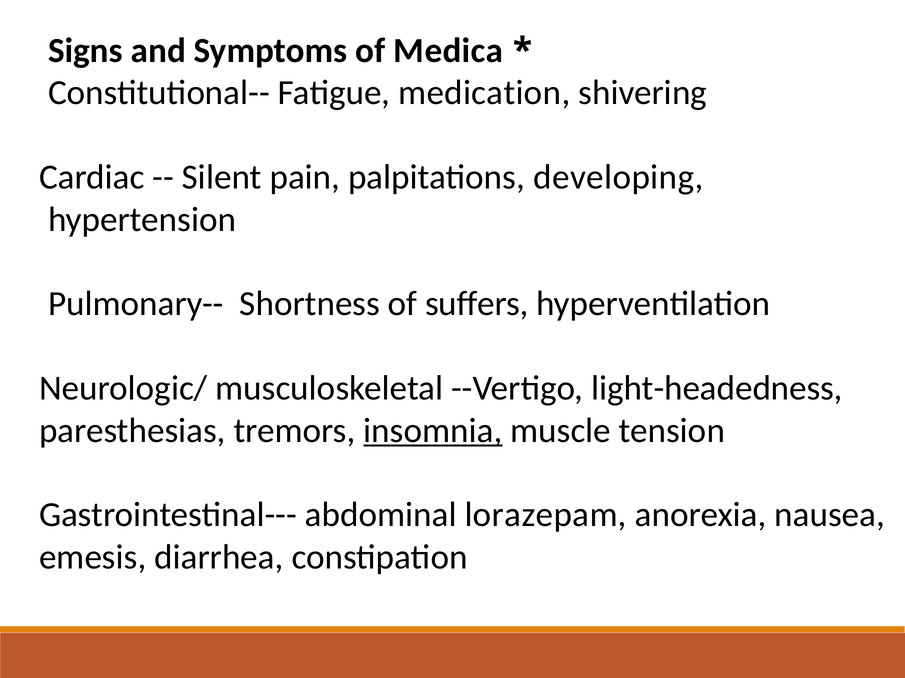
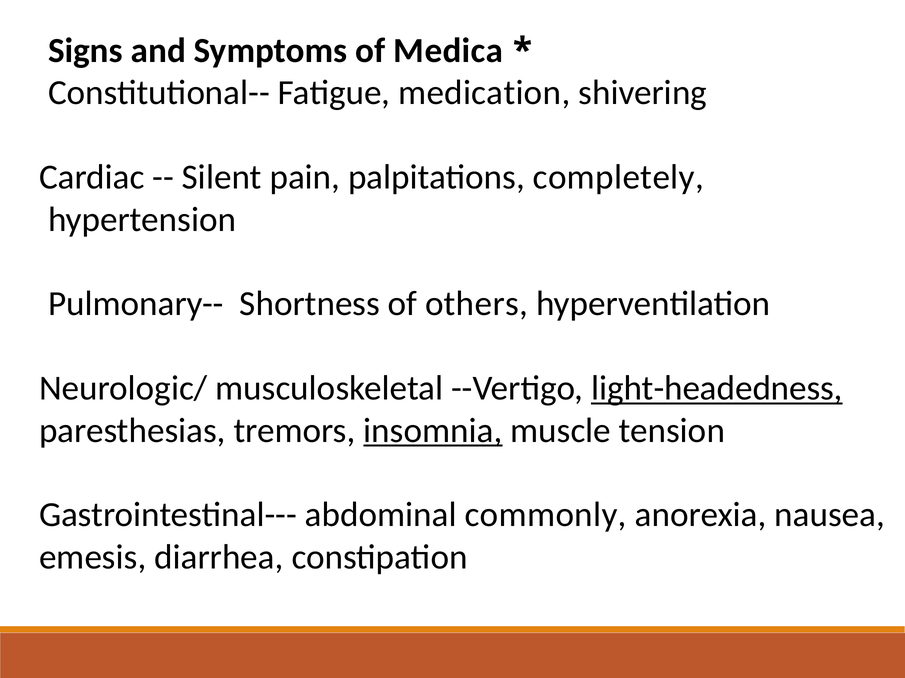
developing: developing -> completely
suffers: suffers -> others
light-headedness underline: none -> present
lorazepam: lorazepam -> commonly
